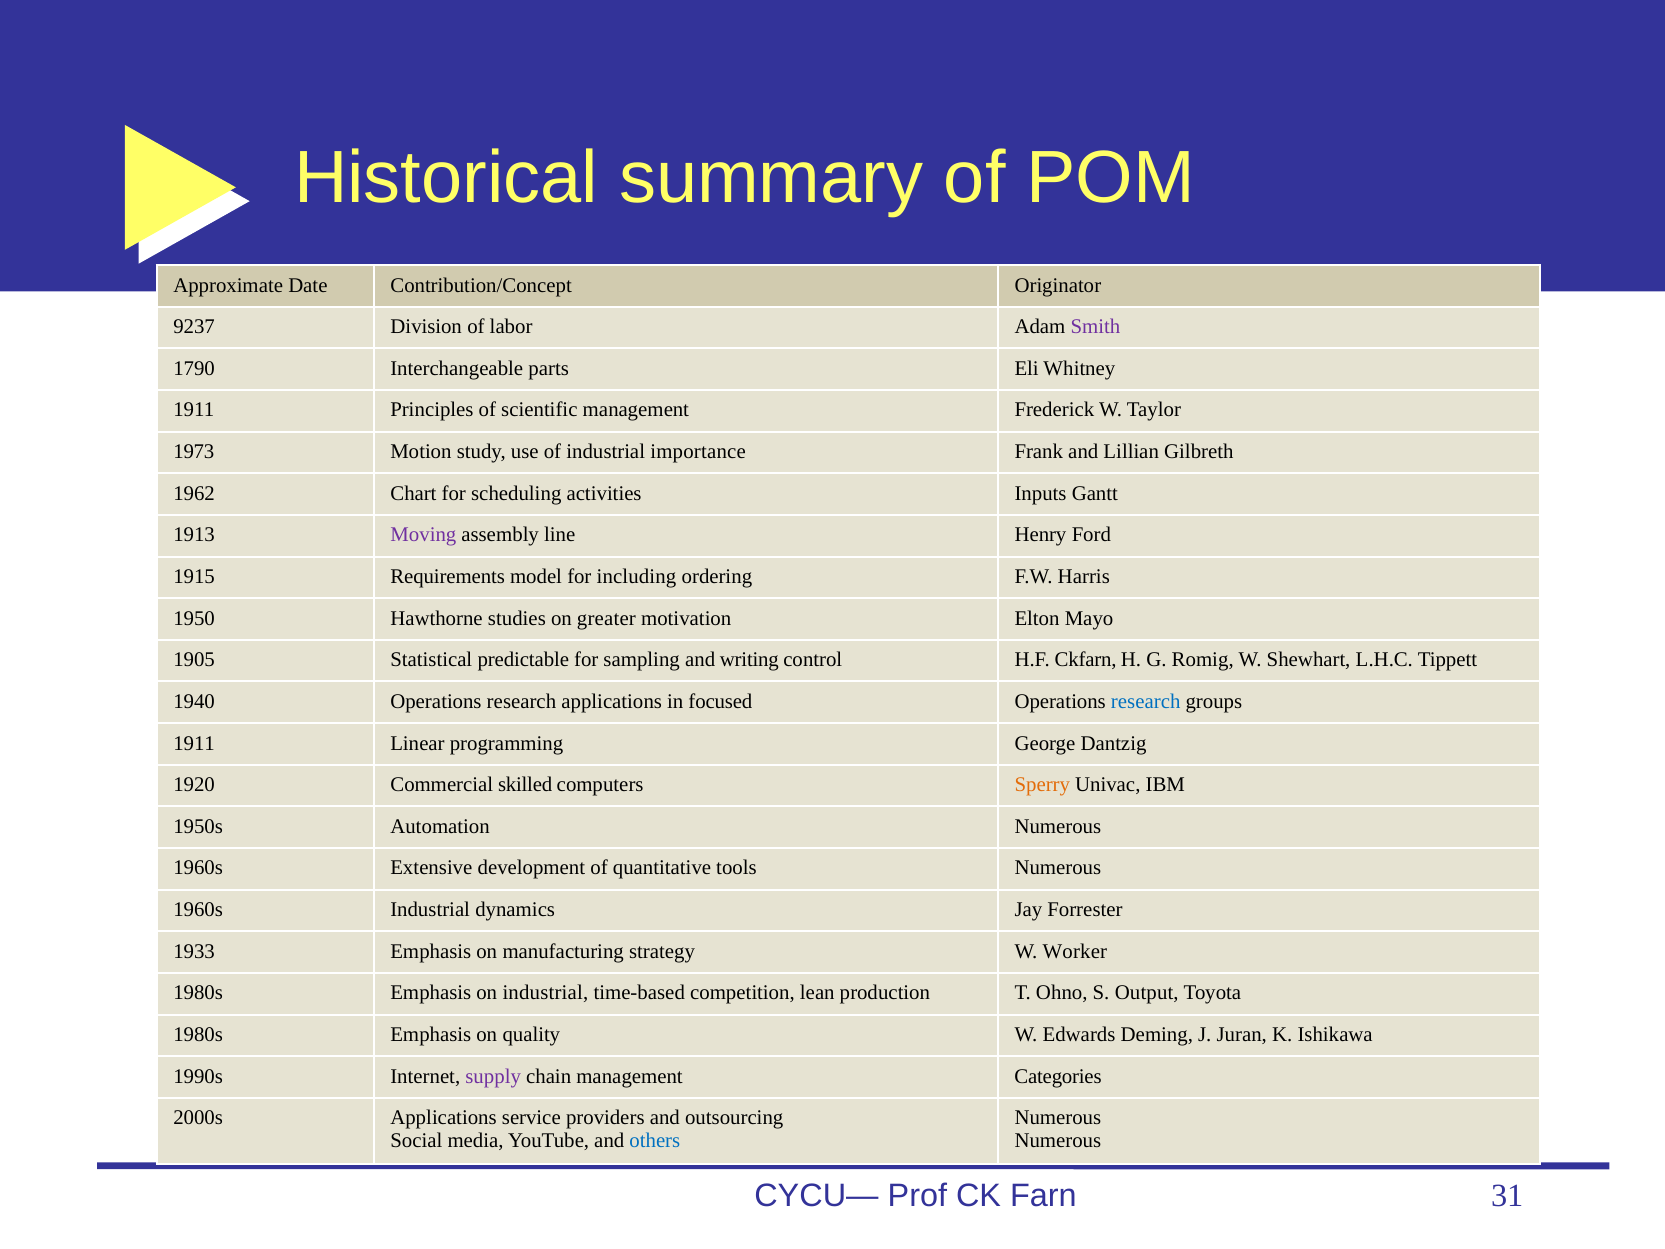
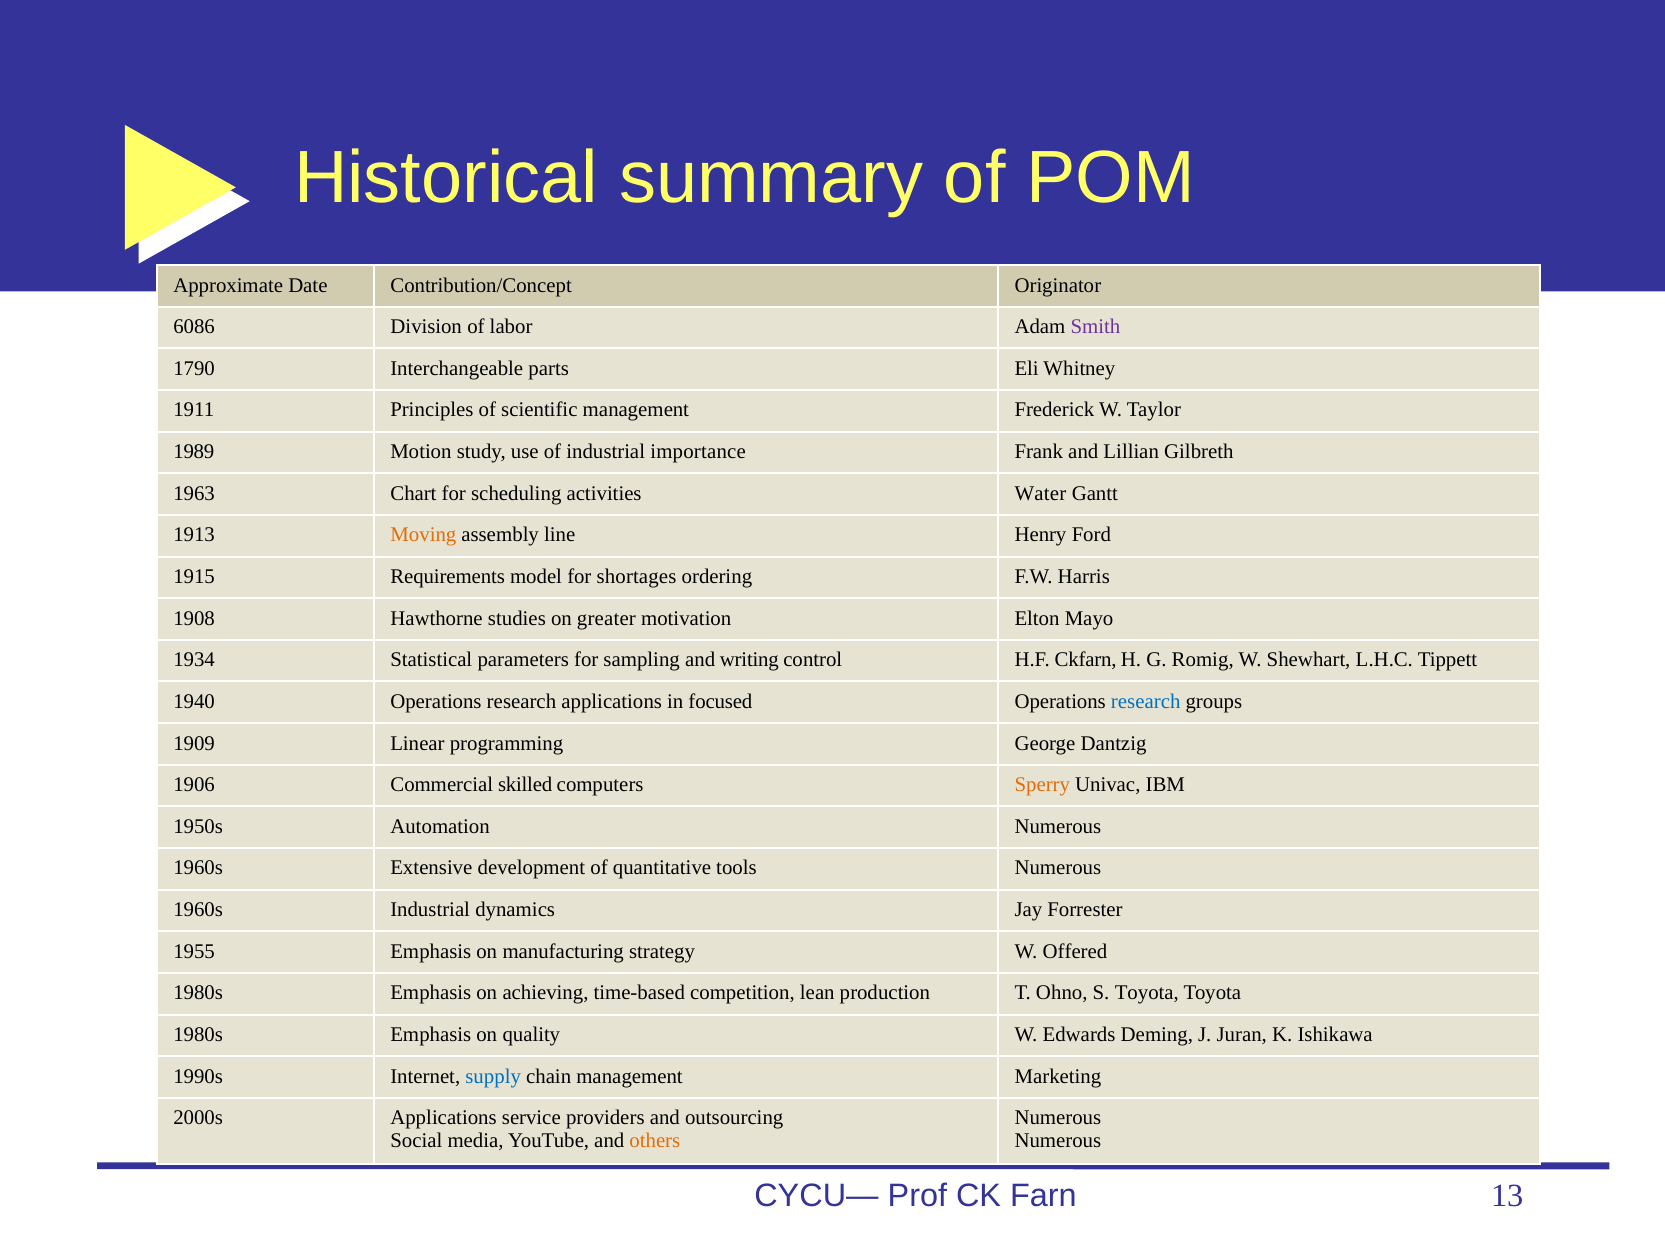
9237: 9237 -> 6086
1973: 1973 -> 1989
1962: 1962 -> 1963
Inputs: Inputs -> Water
Moving colour: purple -> orange
including: including -> shortages
1950: 1950 -> 1908
1905: 1905 -> 1934
predictable: predictable -> parameters
1911 at (194, 743): 1911 -> 1909
1920: 1920 -> 1906
1933: 1933 -> 1955
Worker: Worker -> Offered
on industrial: industrial -> achieving
S Output: Output -> Toyota
supply colour: purple -> blue
Categories: Categories -> Marketing
others colour: blue -> orange
31: 31 -> 13
